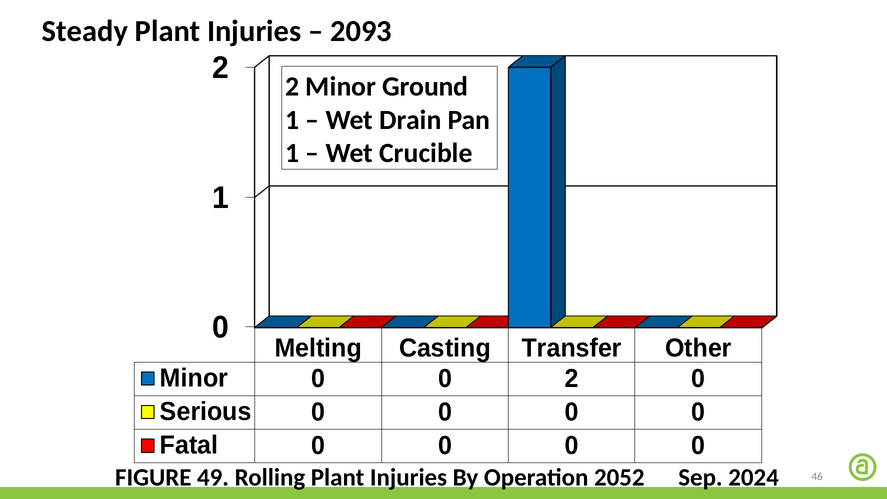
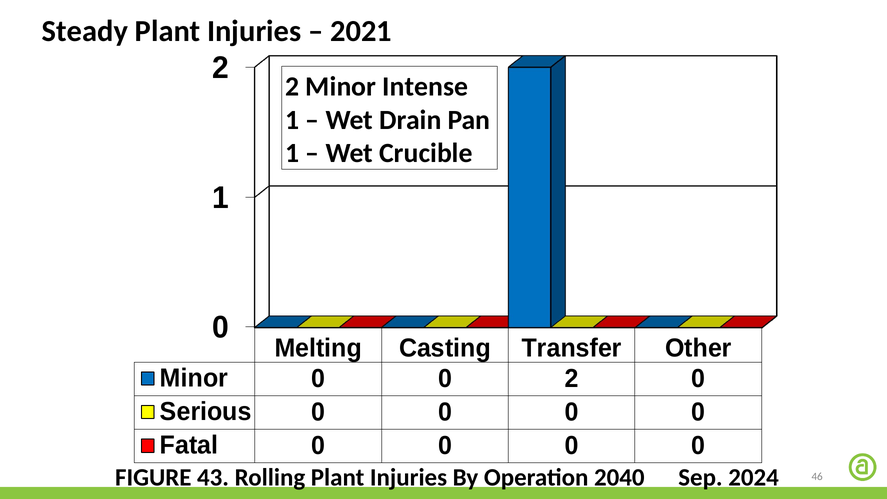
2093: 2093 -> 2021
Ground: Ground -> Intense
49: 49 -> 43
2052: 2052 -> 2040
